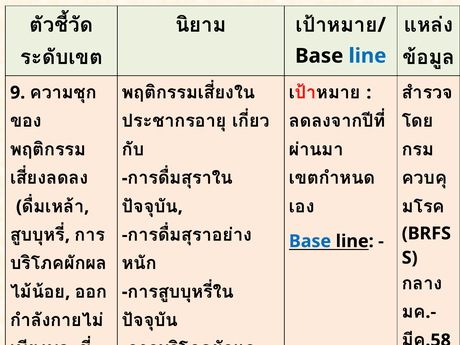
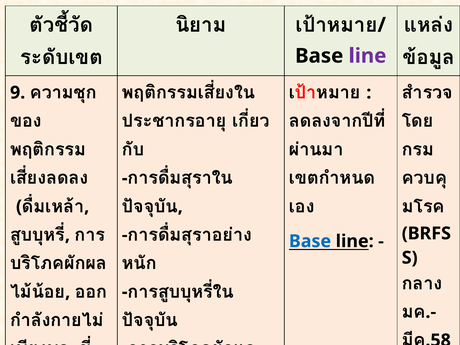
line at (368, 56) colour: blue -> purple
